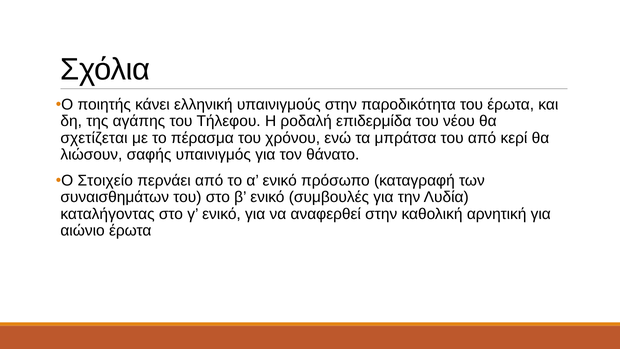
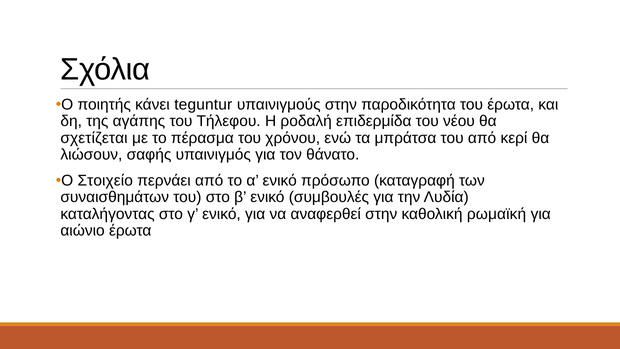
ελληνική: ελληνική -> teguntur
αρνητική: αρνητική -> ρωμαϊκή
